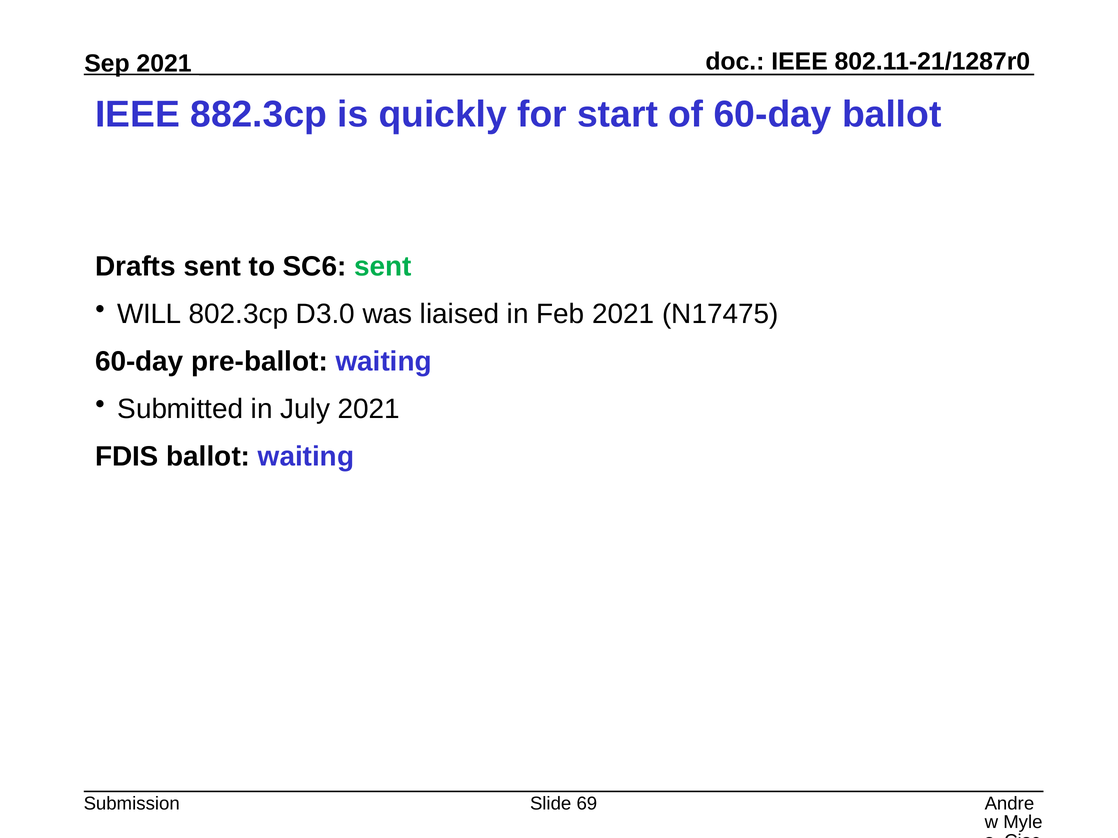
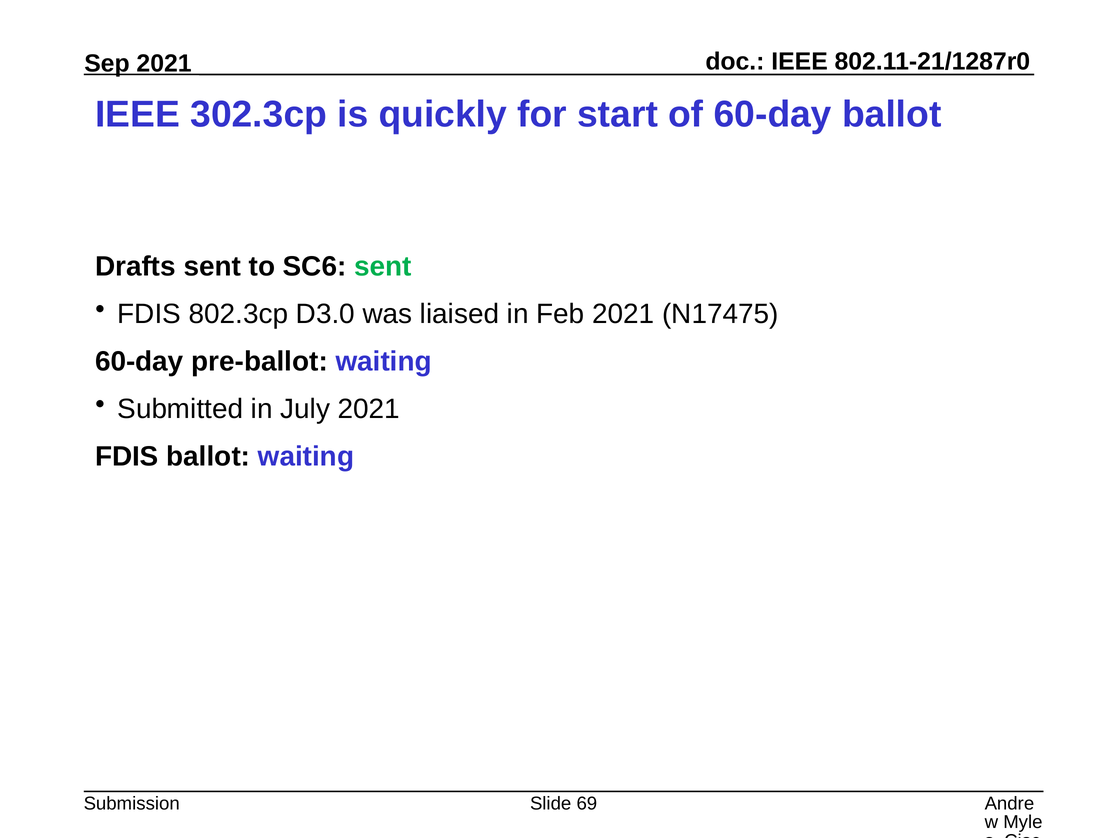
882.3cp: 882.3cp -> 302.3cp
WILL at (149, 314): WILL -> FDIS
